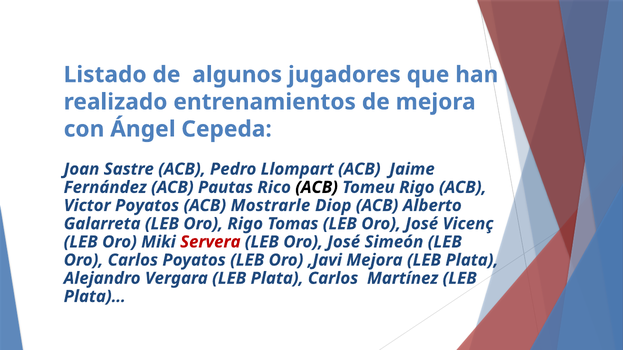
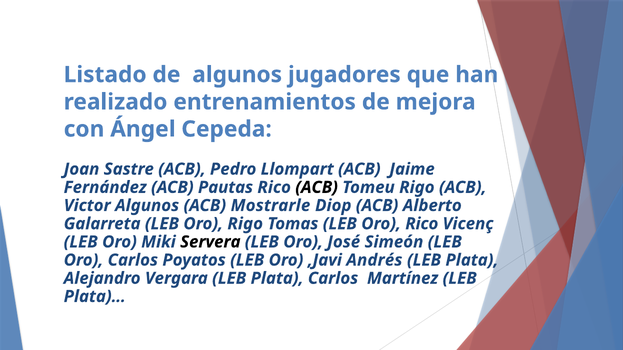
Victor Poyatos: Poyatos -> Algunos
Tomas LEB Oro José: José -> Rico
Servera colour: red -> black
,Javi Mejora: Mejora -> Andrés
